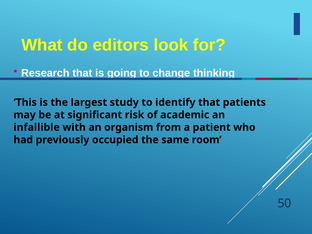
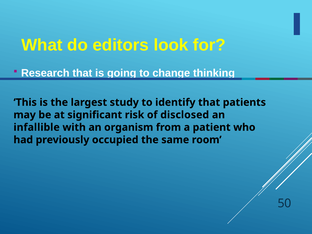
academic: academic -> disclosed
